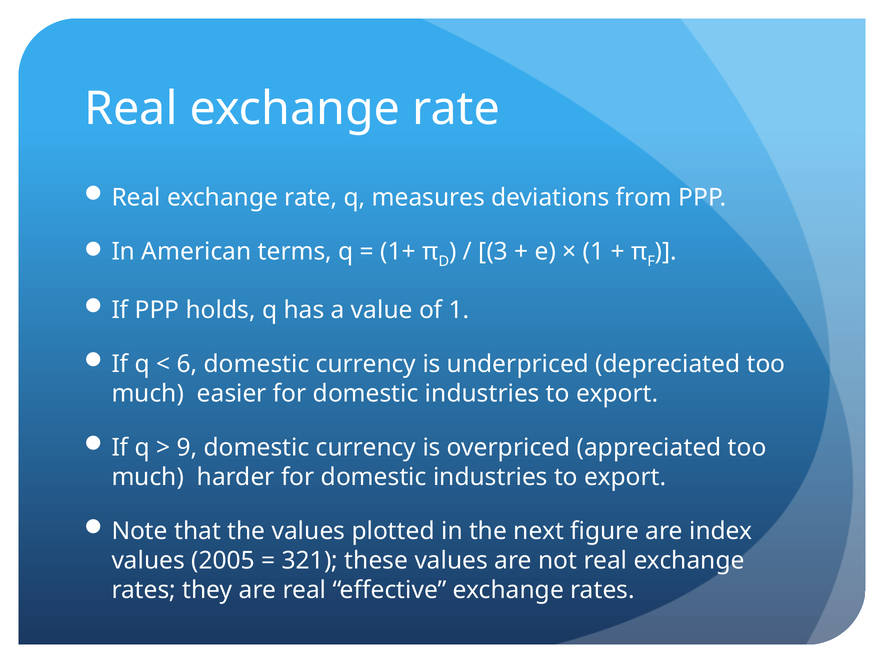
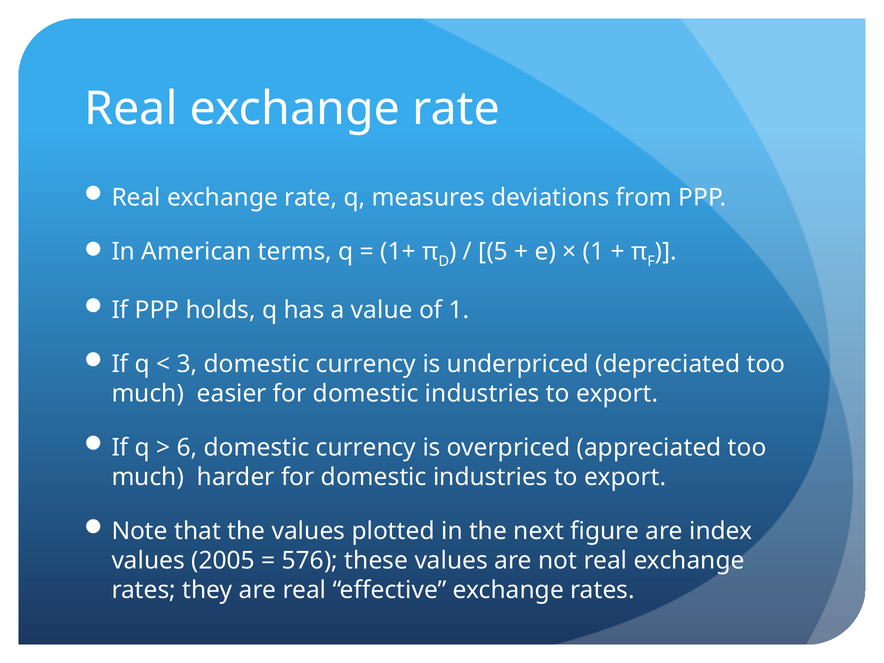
3: 3 -> 5
6: 6 -> 3
9: 9 -> 6
321: 321 -> 576
